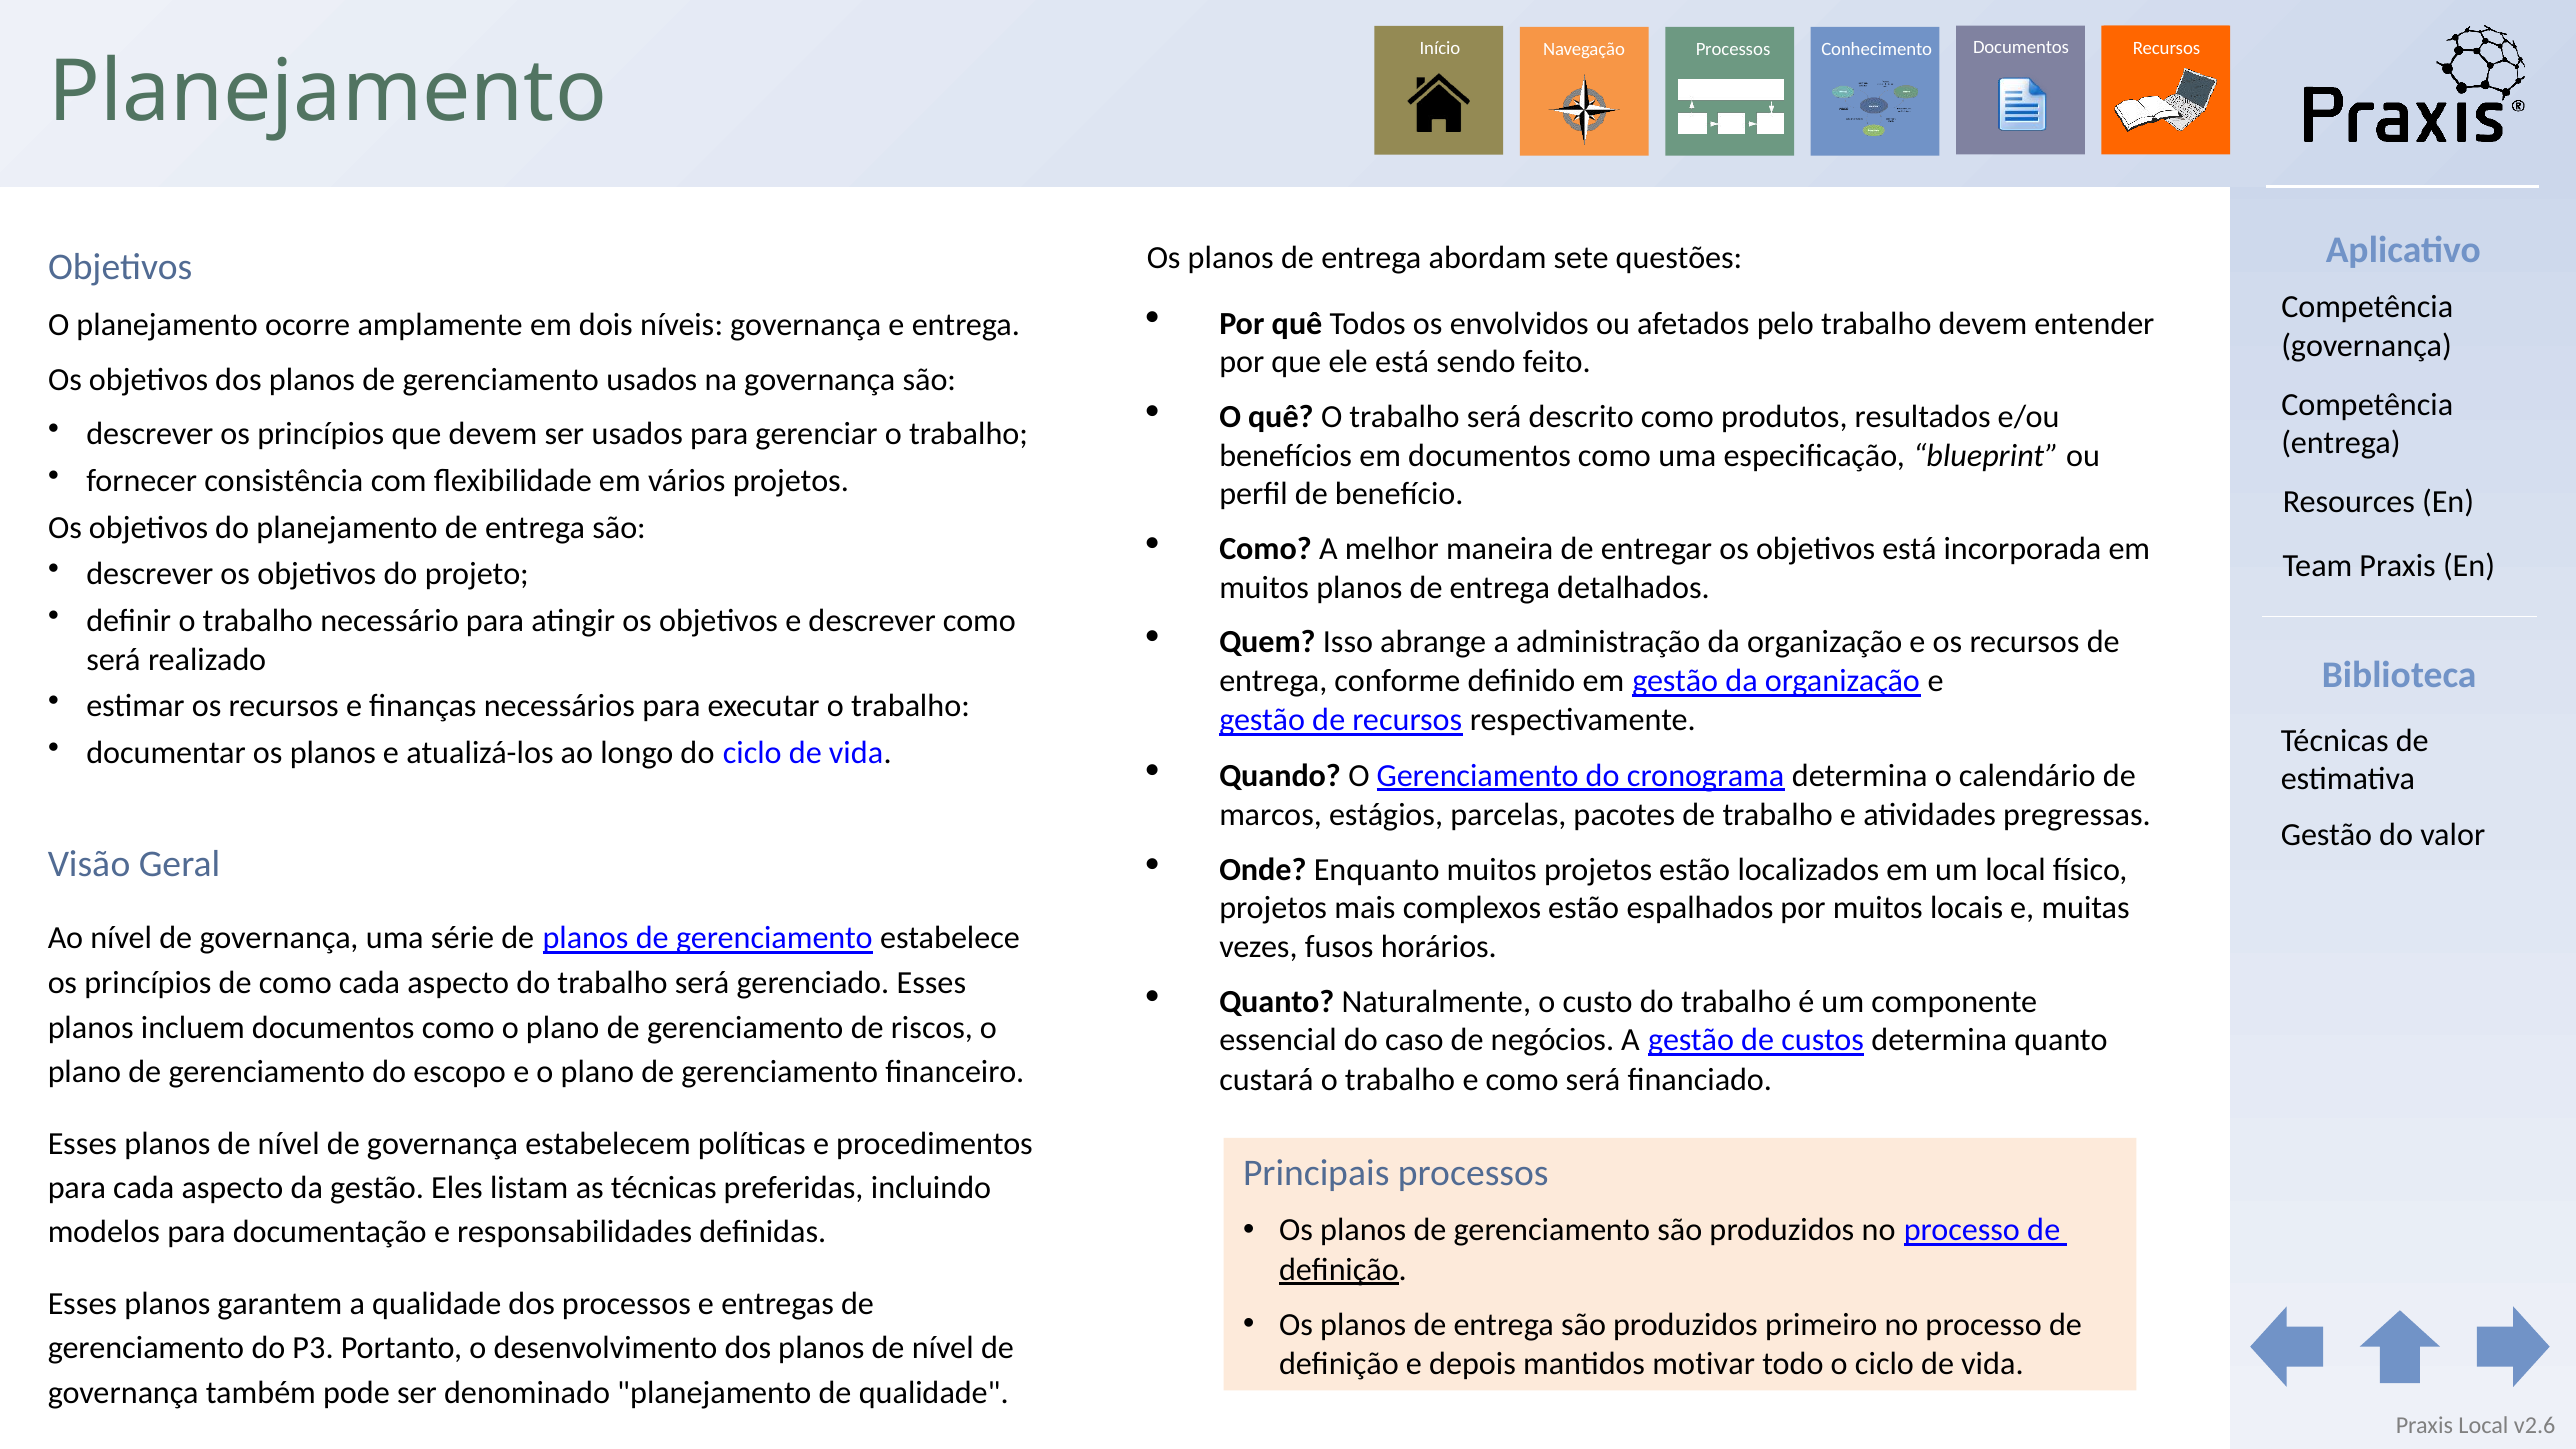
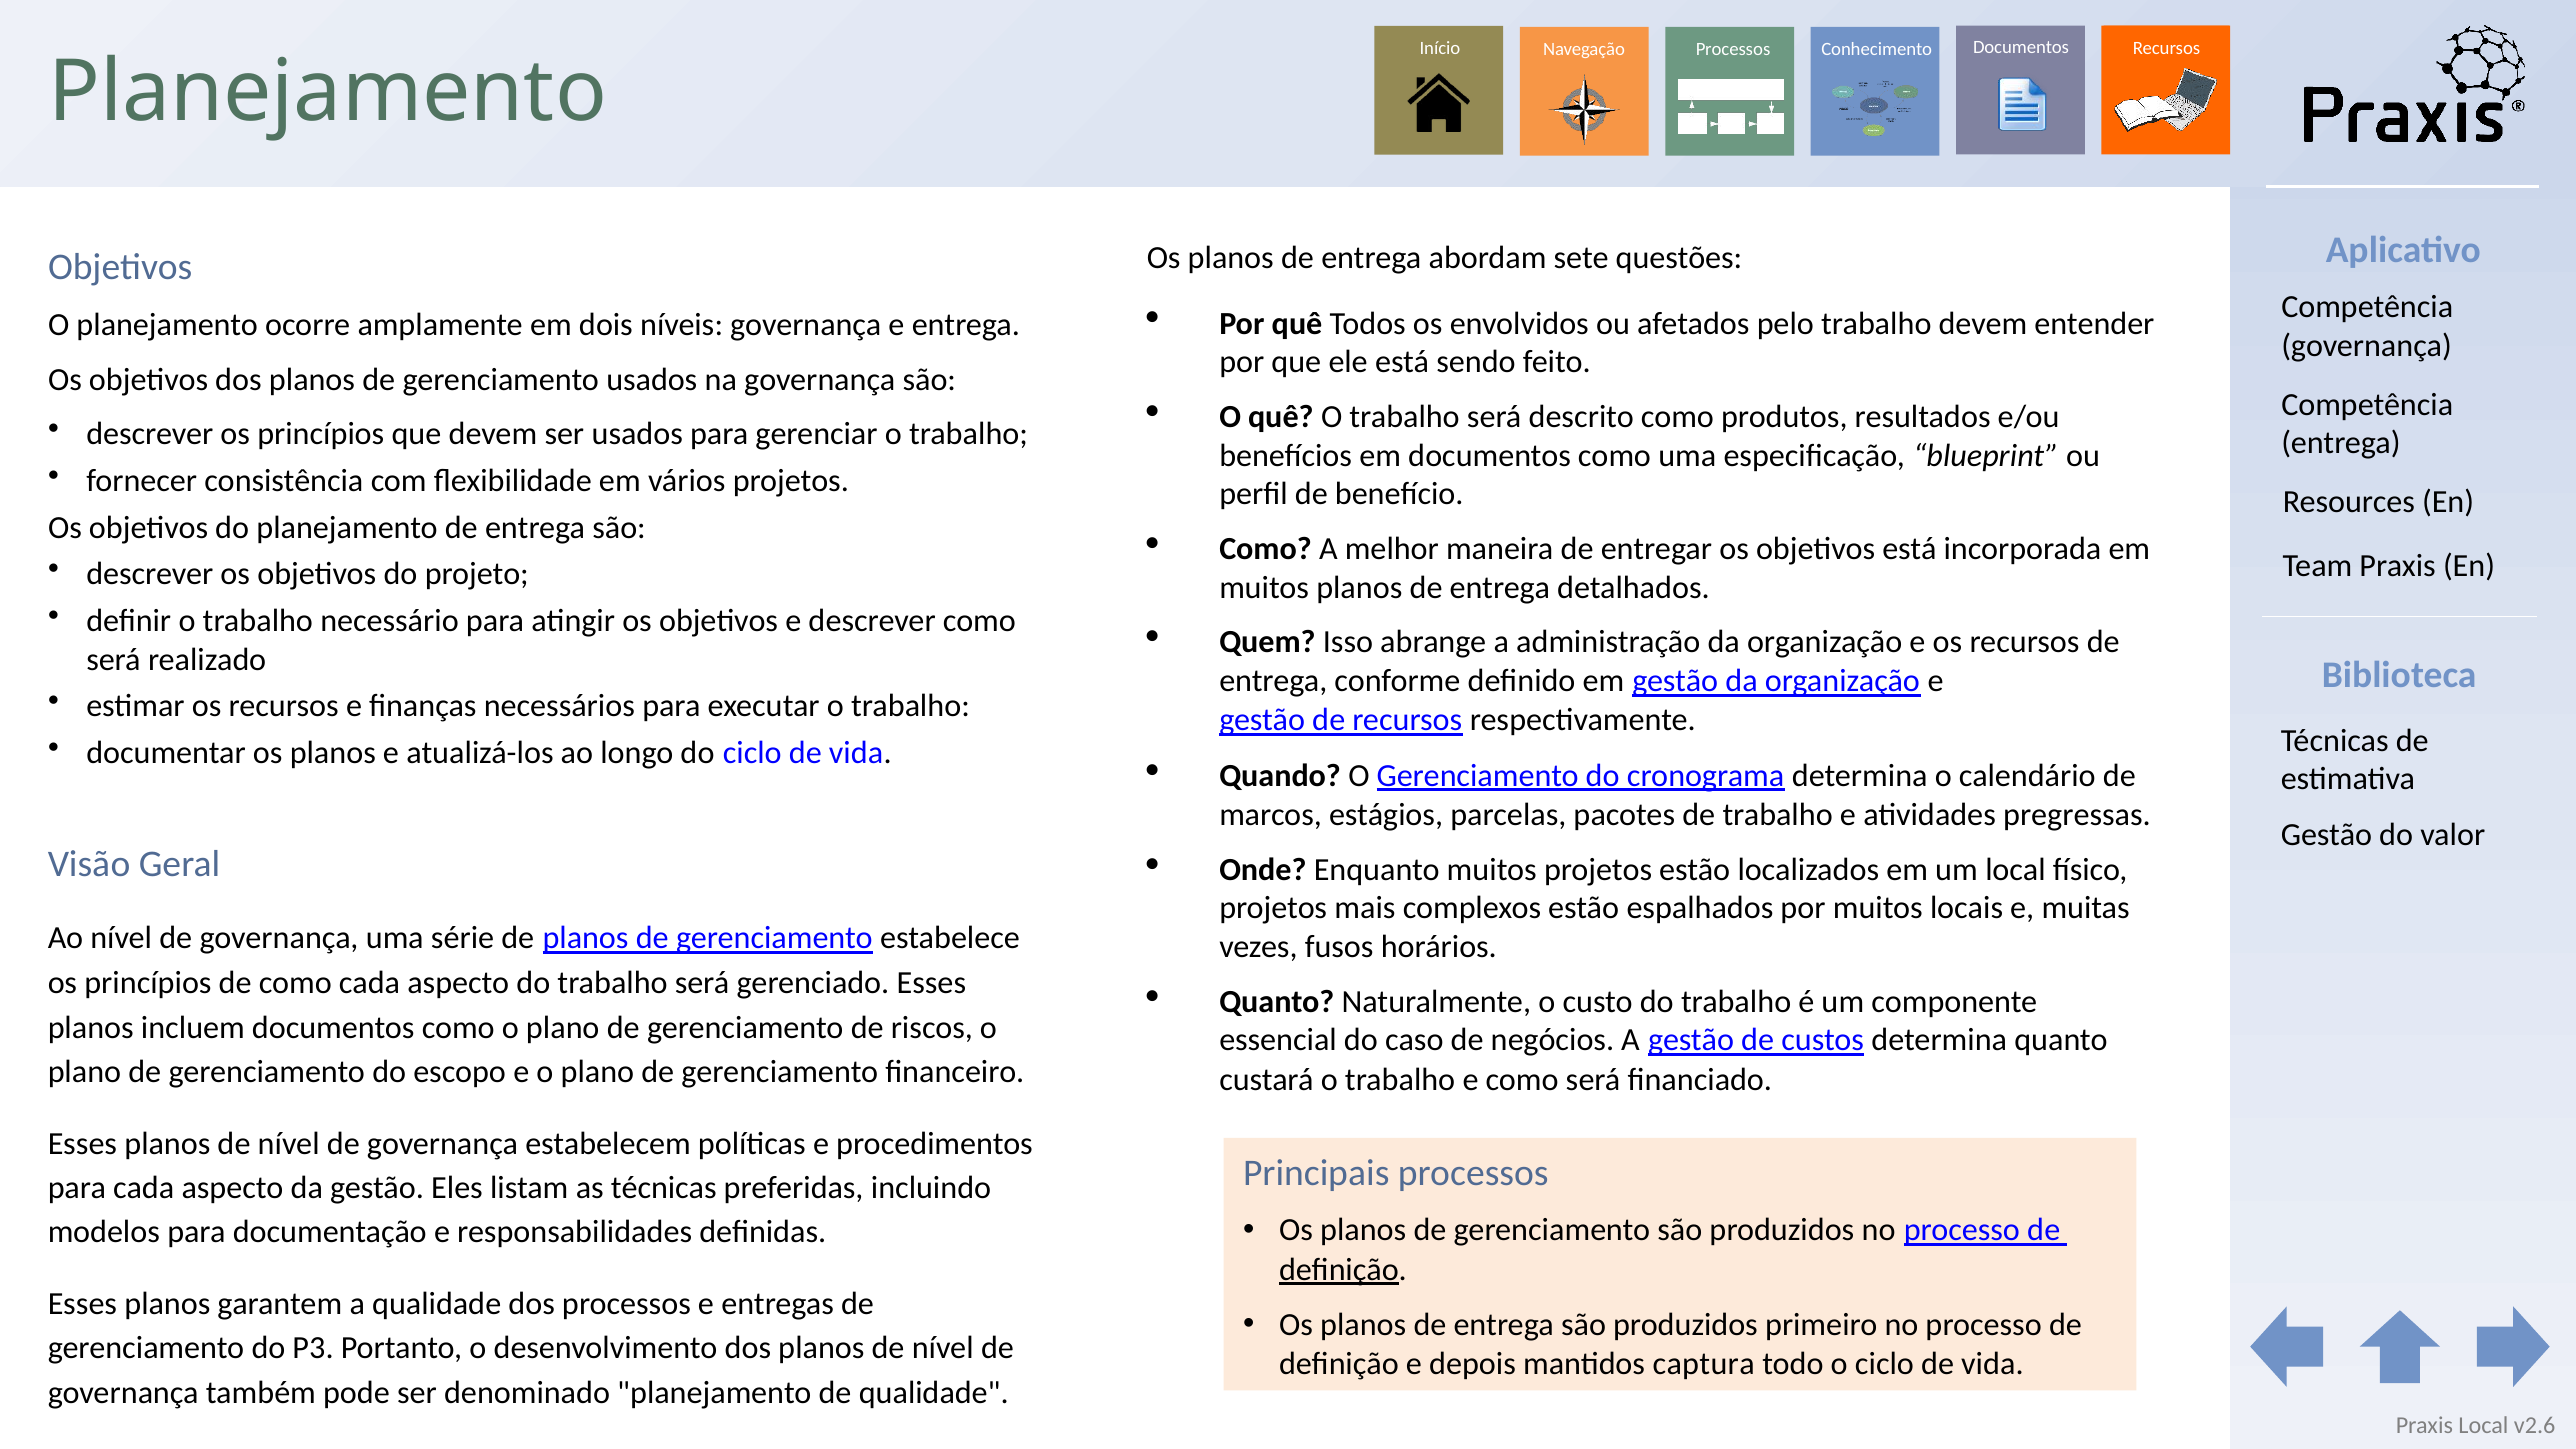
motivar: motivar -> captura
